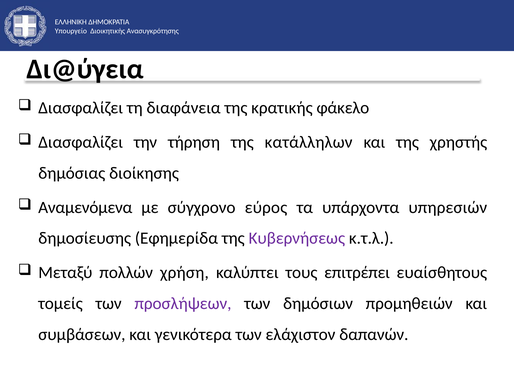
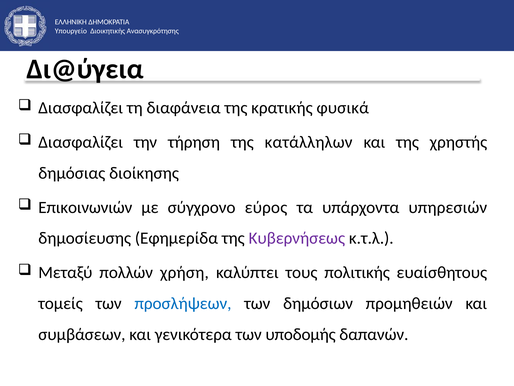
φάκελο: φάκελο -> φυσικά
Αναμενόμενα: Αναμενόμενα -> Επικοινωνιών
επιτρέπει: επιτρέπει -> πολιτικής
προσλήψεων colour: purple -> blue
ελάχιστον: ελάχιστον -> υποδομής
